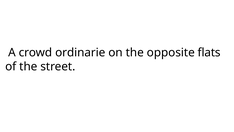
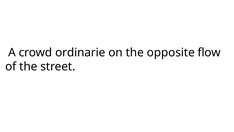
flats: flats -> flow
